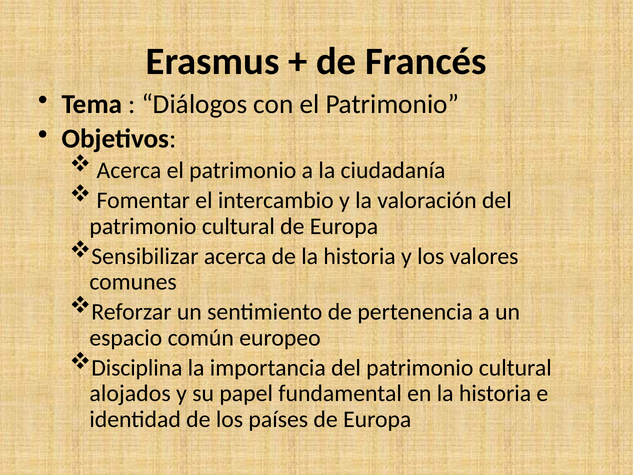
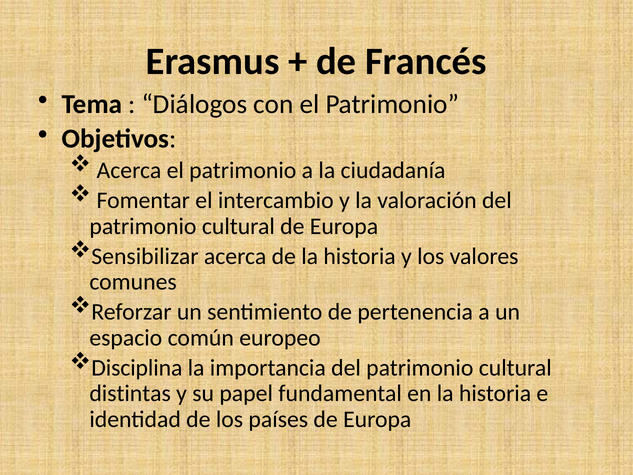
alojados: alojados -> distintas
